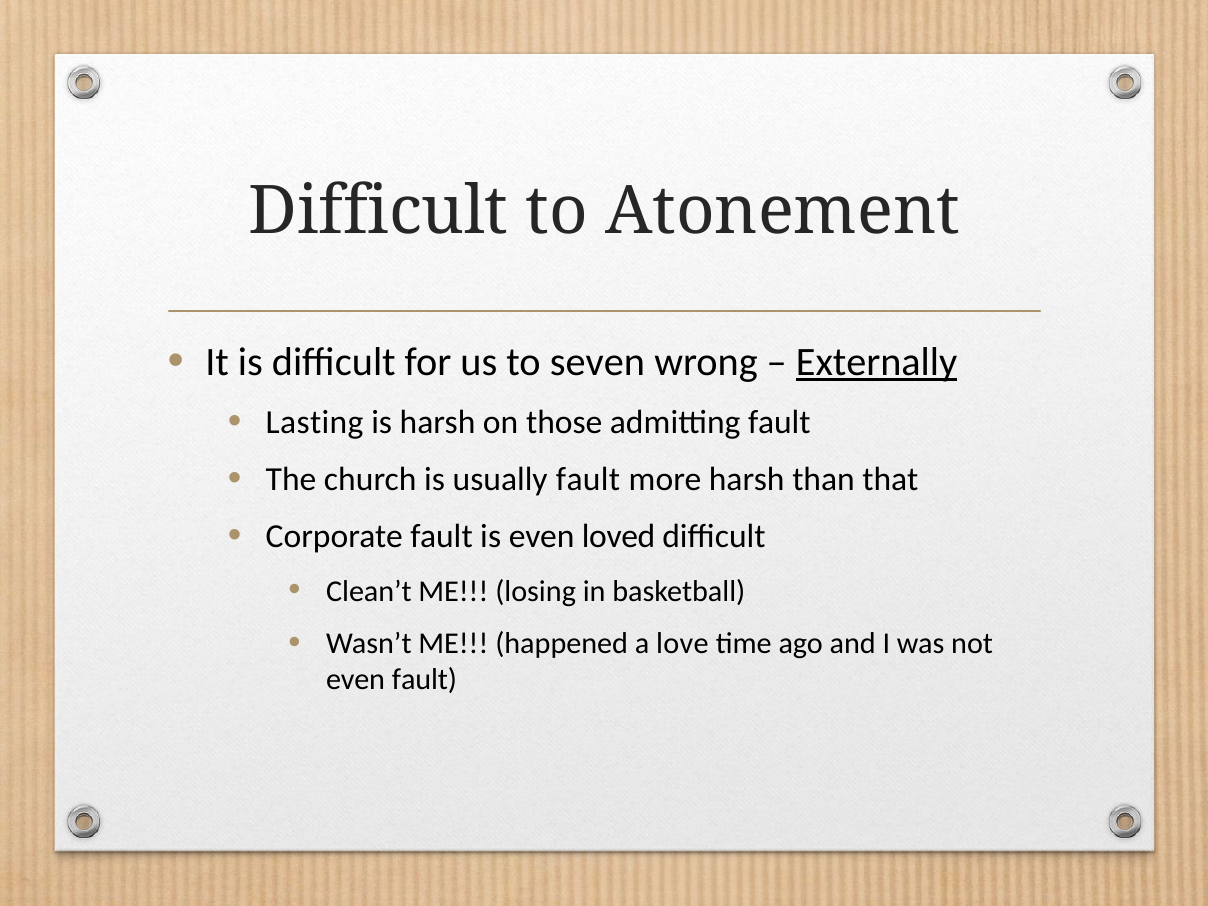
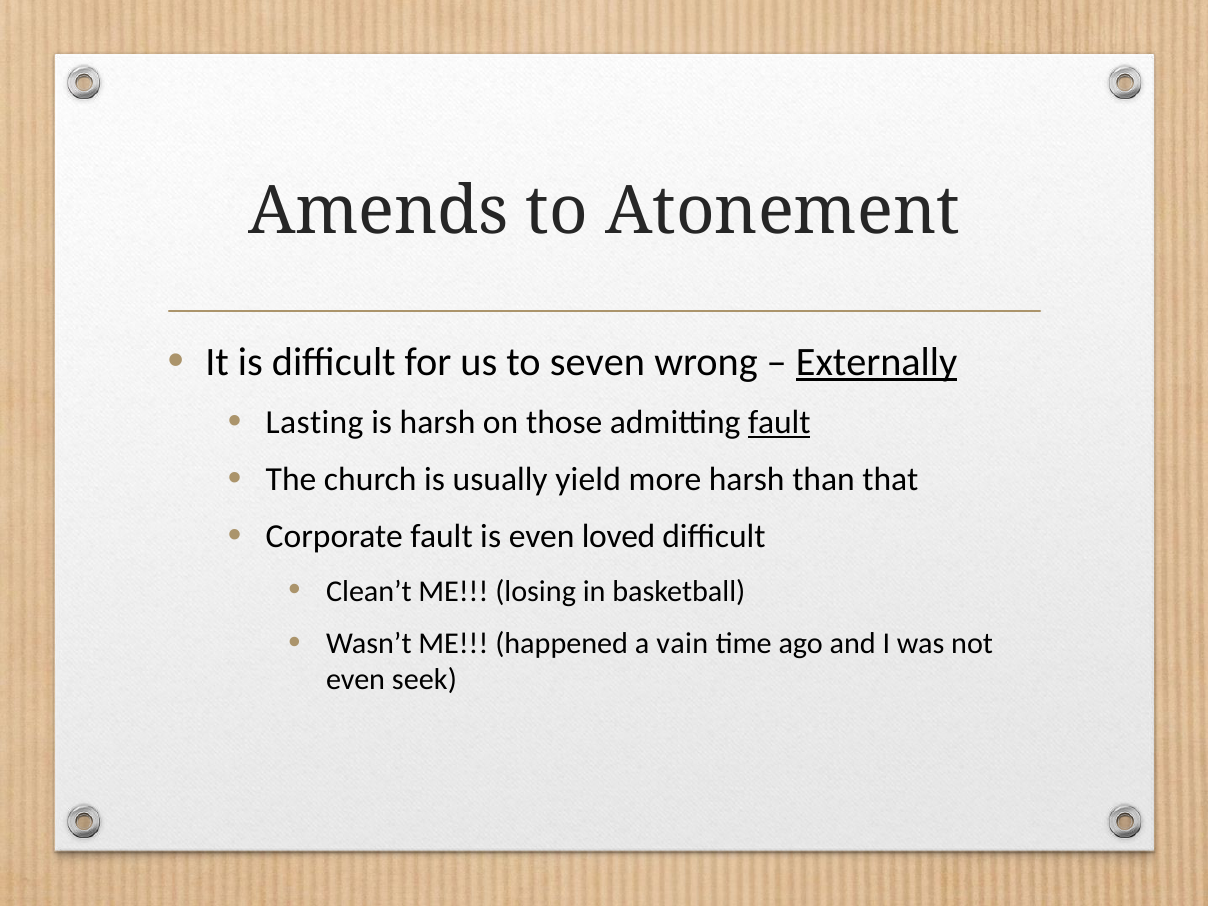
Difficult at (379, 212): Difficult -> Amends
fault at (779, 423) underline: none -> present
usually fault: fault -> yield
love: love -> vain
even fault: fault -> seek
